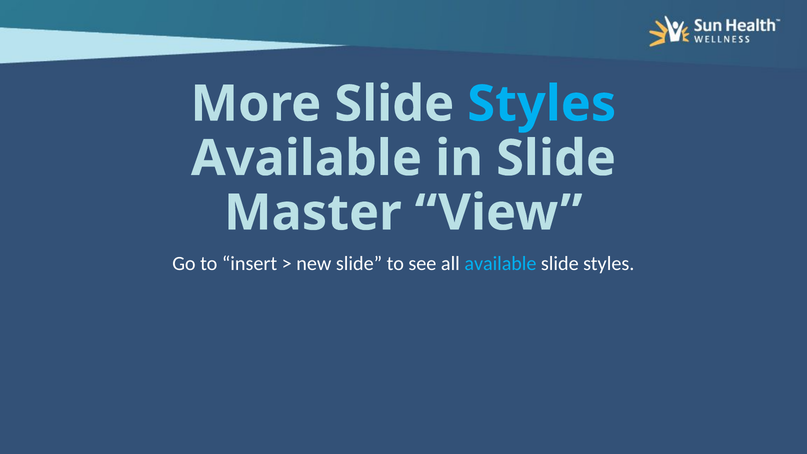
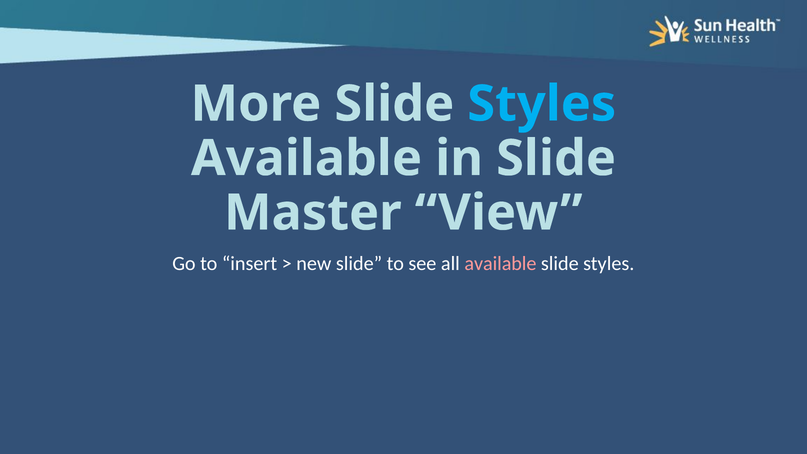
available at (500, 263) colour: light blue -> pink
